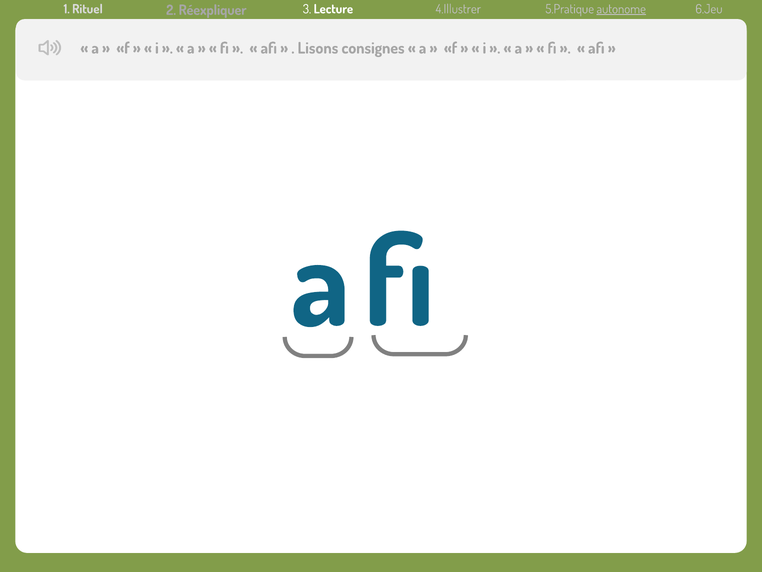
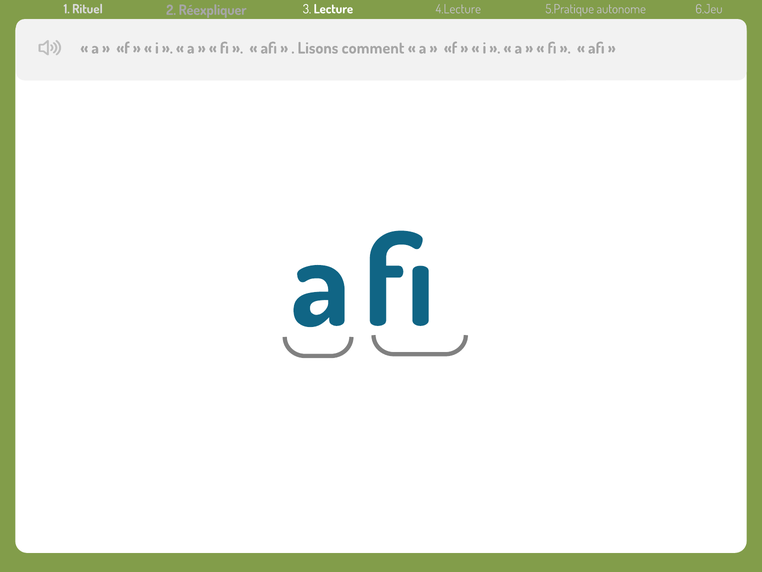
4.Illustrer: 4.Illustrer -> 4.Lecture
autonome underline: present -> none
consignes: consignes -> comment
